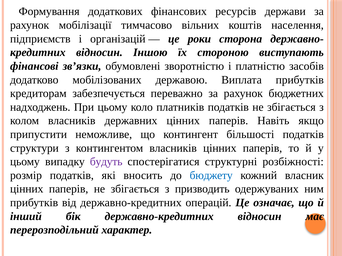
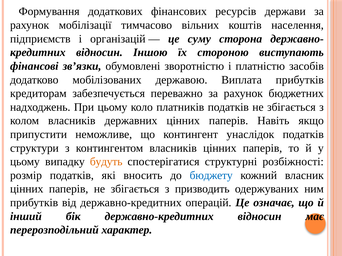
роки: роки -> суму
більшості: більшості -> унаслідок
будуть colour: purple -> orange
